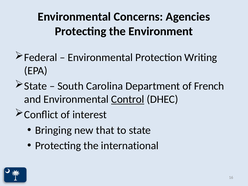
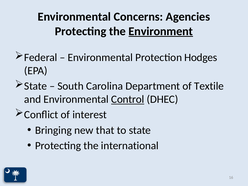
Environment underline: none -> present
Writing: Writing -> Hodges
French: French -> Textile
